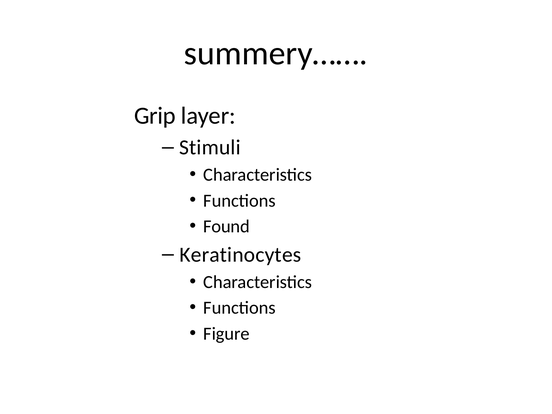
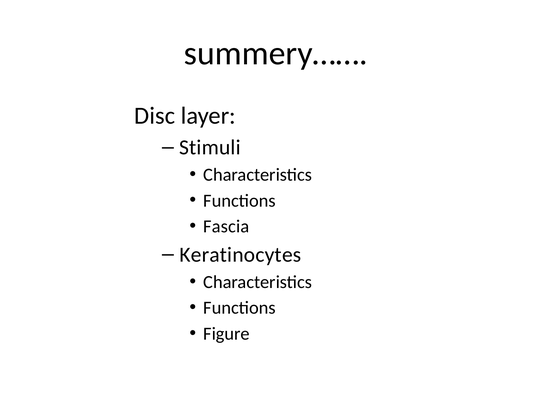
Grip: Grip -> Disc
Found: Found -> Fascia
